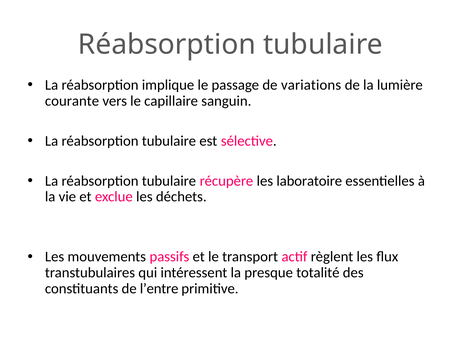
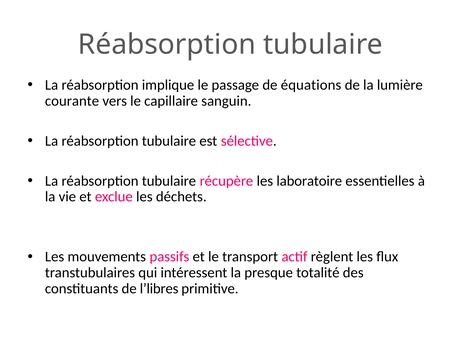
variations: variations -> équations
l’entre: l’entre -> l’libres
